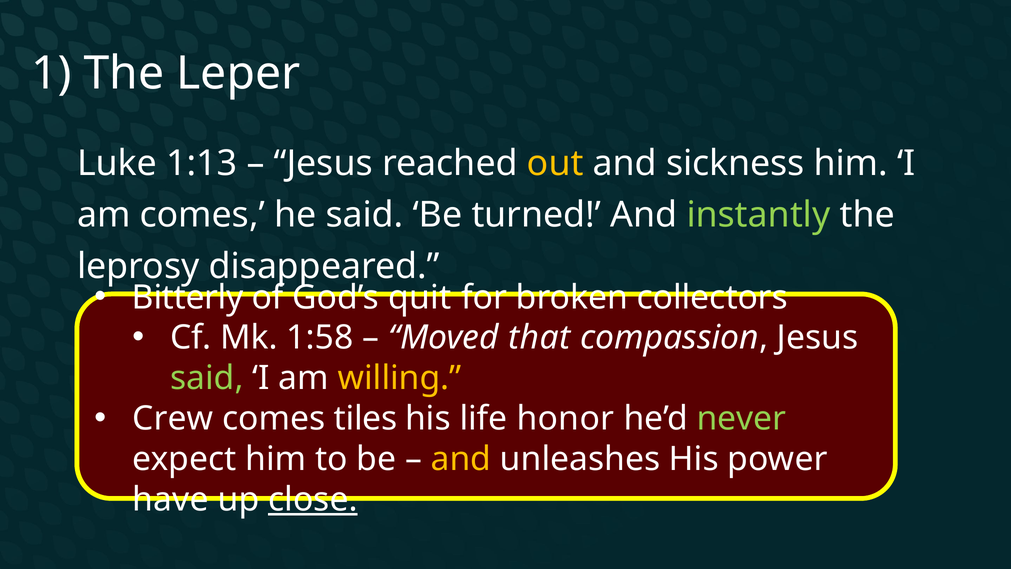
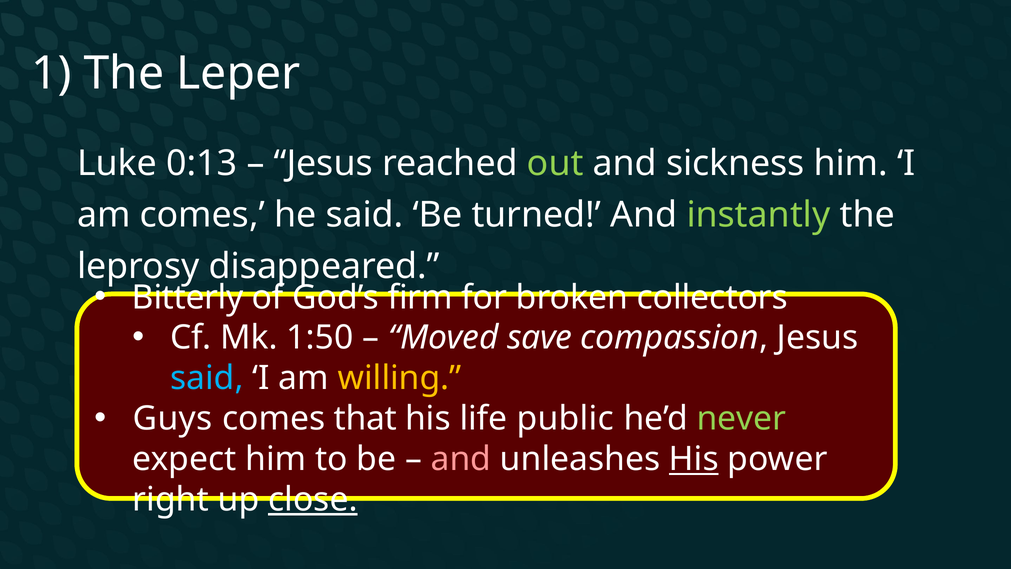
1:13: 1:13 -> 0:13
out colour: yellow -> light green
quit: quit -> firm
1:58: 1:58 -> 1:50
that: that -> save
said at (207, 378) colour: light green -> light blue
Crew: Crew -> Guys
tiles: tiles -> that
honor: honor -> public
and at (461, 459) colour: yellow -> pink
His at (694, 459) underline: none -> present
have: have -> right
